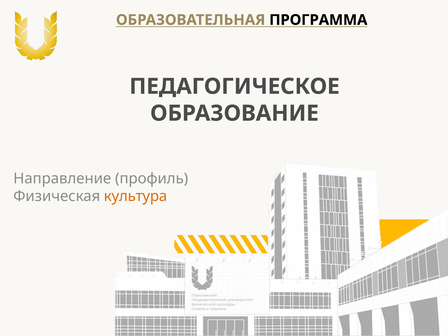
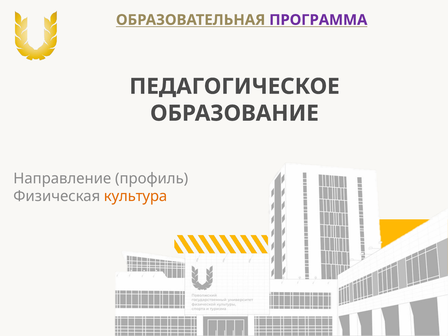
ПРОГРАММА colour: black -> purple
